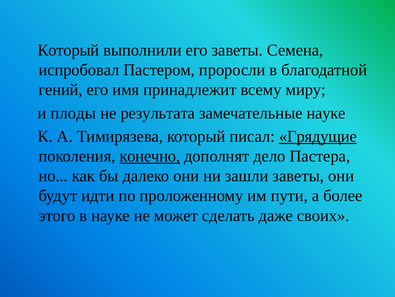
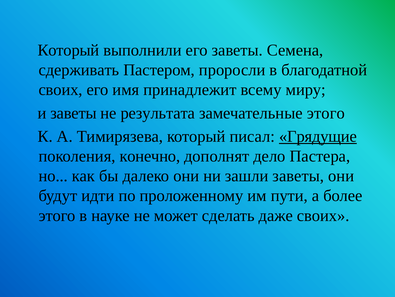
испробовал: испробовал -> сдерживать
гений at (61, 90): гений -> своих
и плоды: плоды -> заветы
замечательные науке: науке -> этого
конечно underline: present -> none
